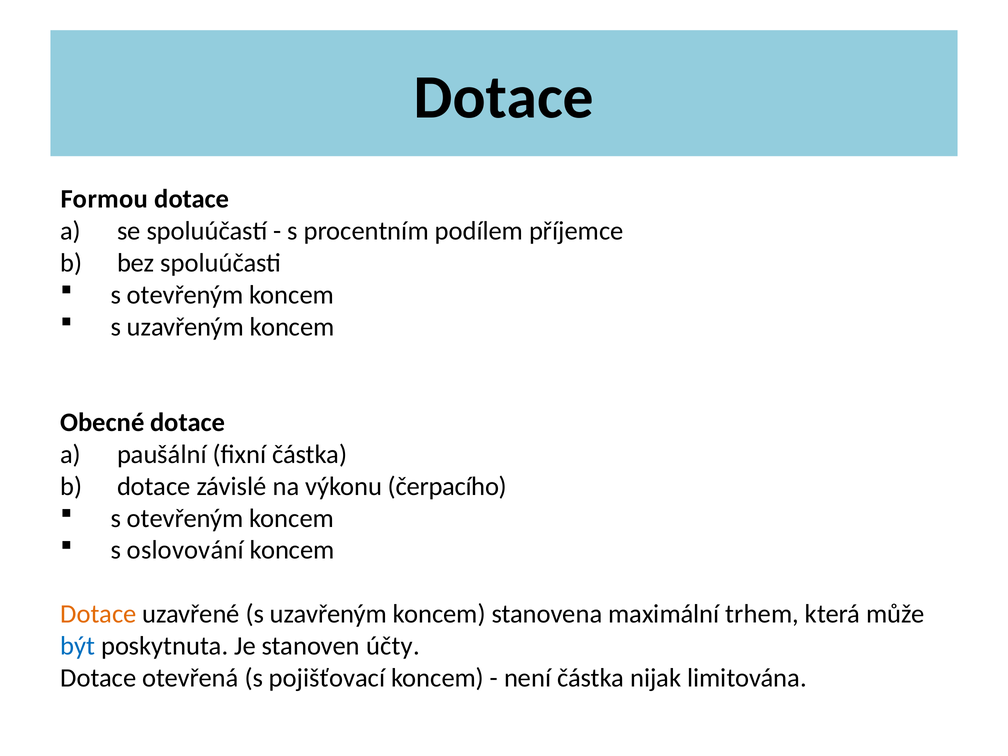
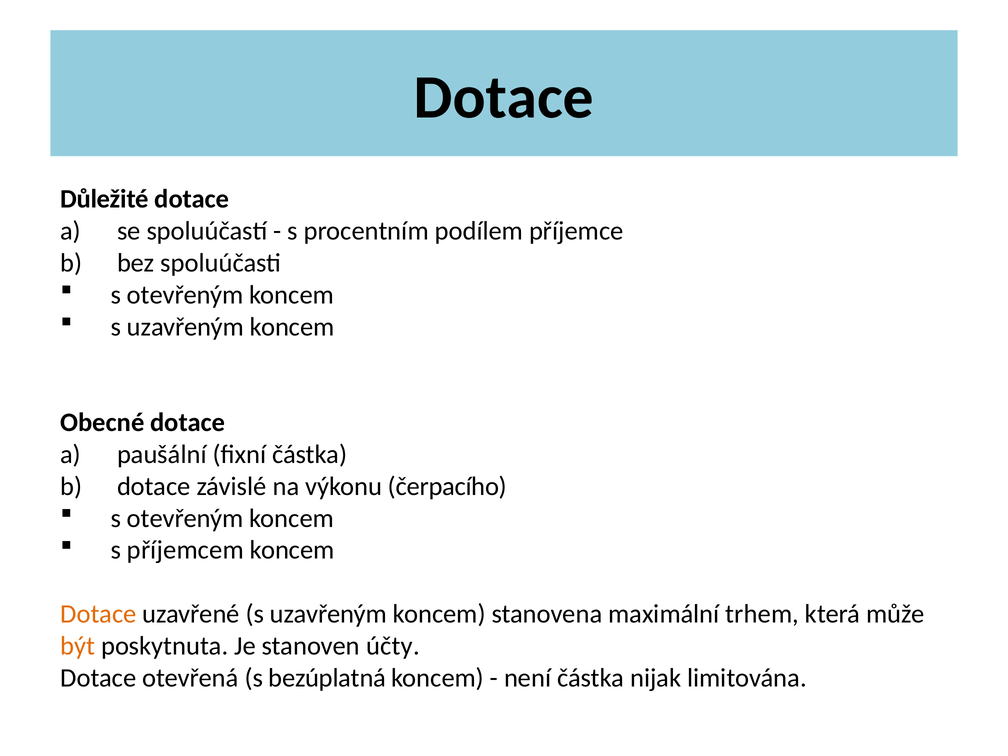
Formou: Formou -> Důležité
oslovování: oslovování -> příjemcem
být colour: blue -> orange
pojišťovací: pojišťovací -> bezúplatná
